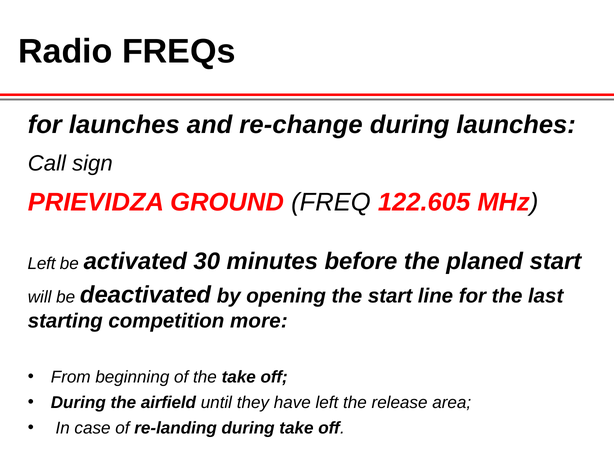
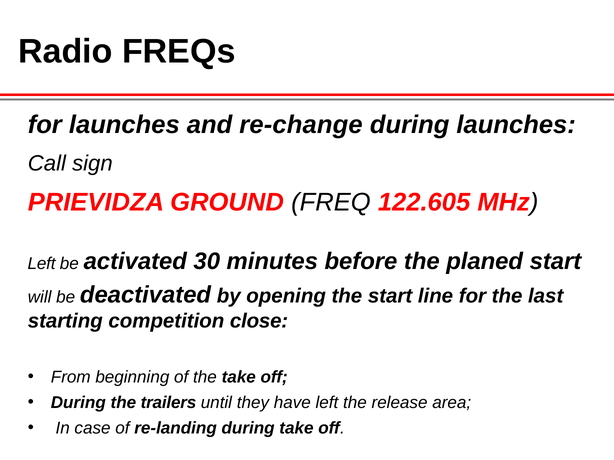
more: more -> close
airfield: airfield -> trailers
